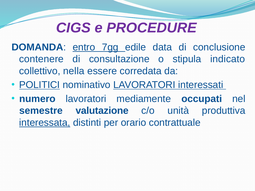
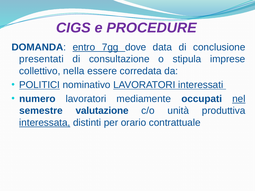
edile: edile -> dove
contenere: contenere -> presentati
indicato: indicato -> imprese
nel underline: none -> present
